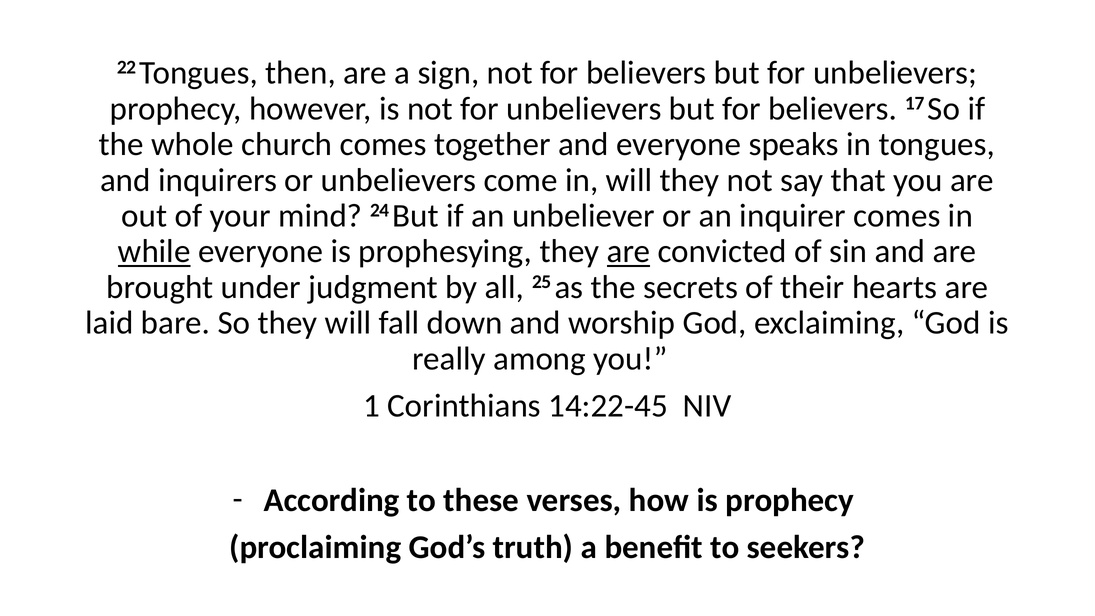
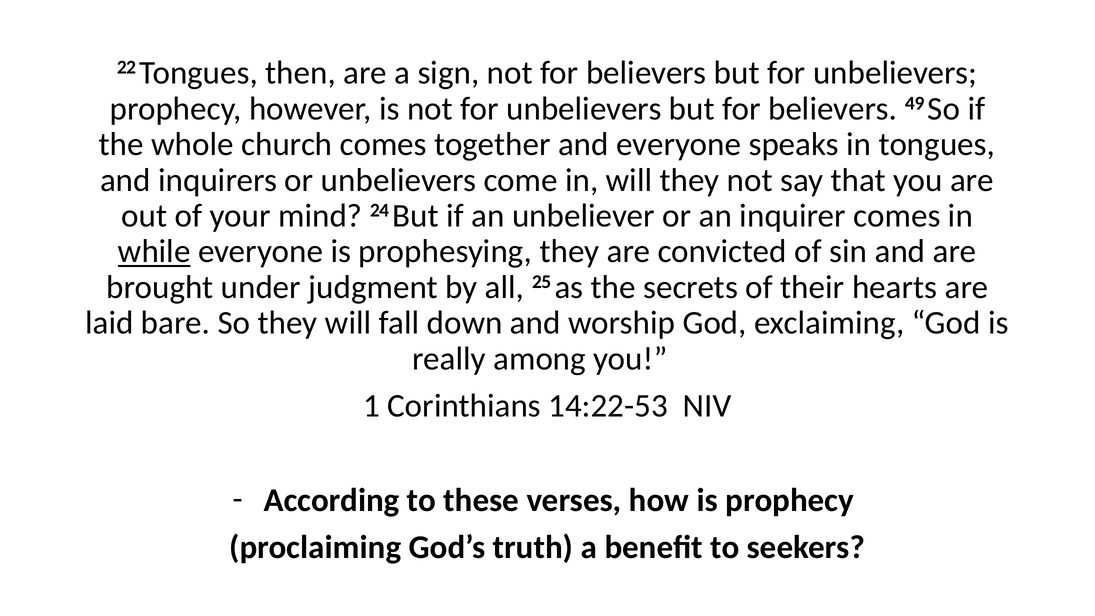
17: 17 -> 49
are at (629, 252) underline: present -> none
14:22-45: 14:22-45 -> 14:22-53
